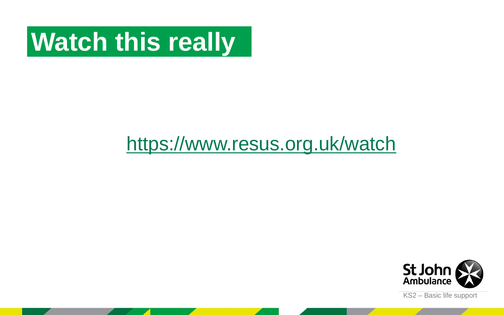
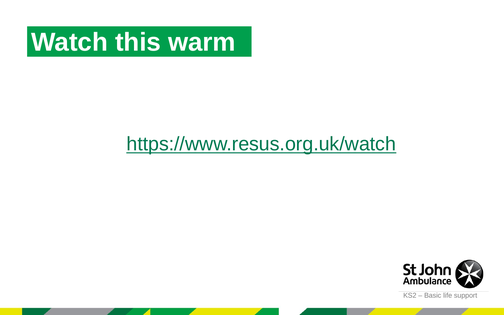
really: really -> warm
